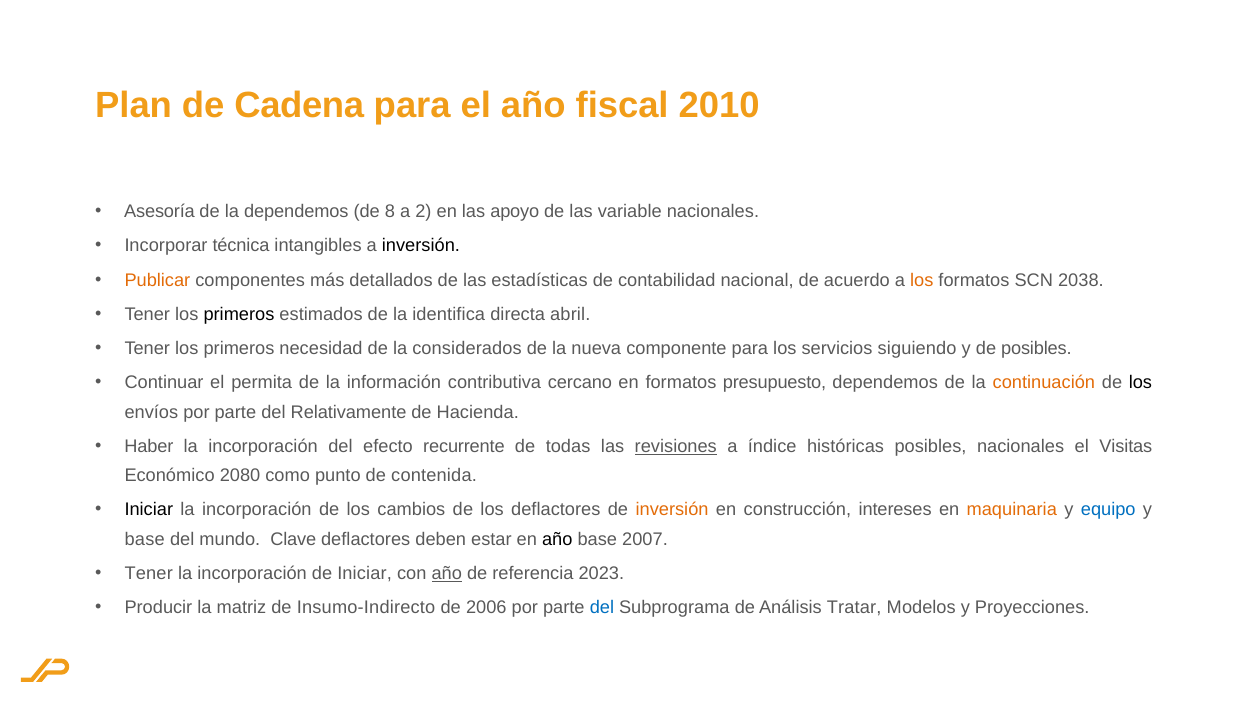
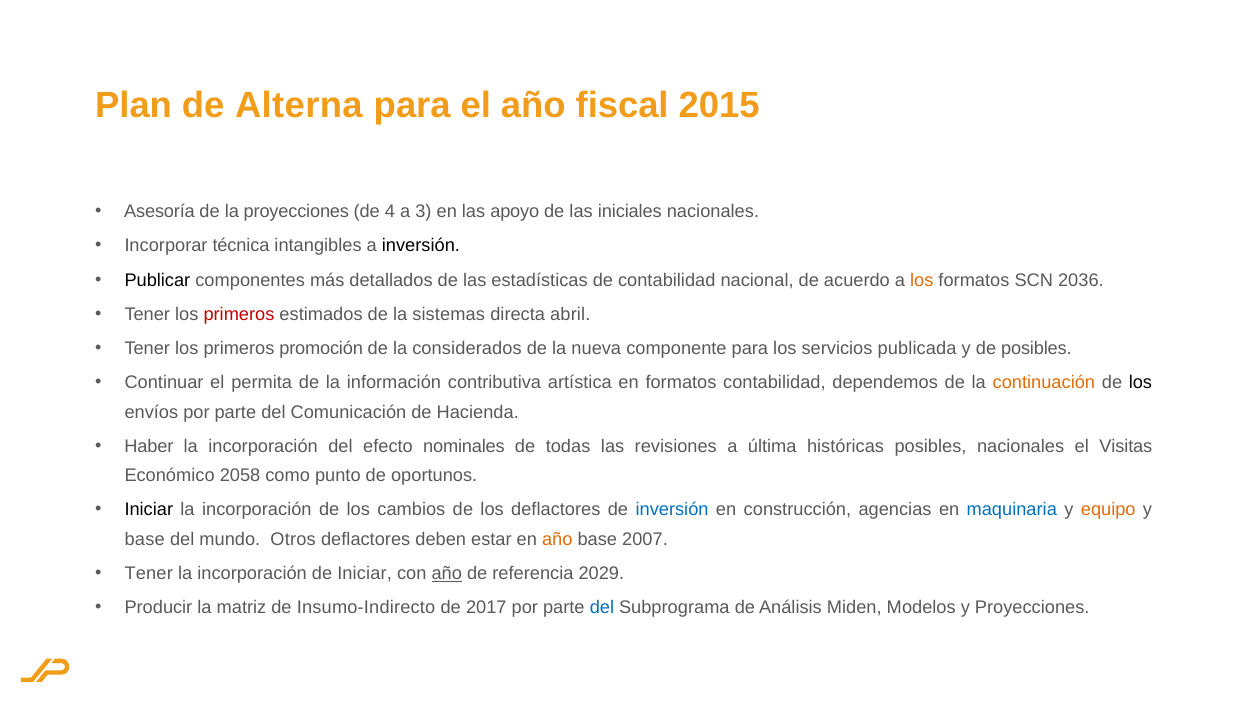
Cadena: Cadena -> Alterna
2010: 2010 -> 2015
la dependemos: dependemos -> proyecciones
8: 8 -> 4
2: 2 -> 3
variable: variable -> iniciales
Publicar colour: orange -> black
2038: 2038 -> 2036
primeros at (239, 314) colour: black -> red
identifica: identifica -> sistemas
necesidad: necesidad -> promoción
siguiendo: siguiendo -> publicada
cercano: cercano -> artística
formatos presupuesto: presupuesto -> contabilidad
Relativamente: Relativamente -> Comunicación
recurrente: recurrente -> nominales
revisiones underline: present -> none
índice: índice -> última
2080: 2080 -> 2058
contenida: contenida -> oportunos
inversión at (672, 510) colour: orange -> blue
intereses: intereses -> agencias
maquinaria colour: orange -> blue
equipo colour: blue -> orange
Clave: Clave -> Otros
año at (557, 539) colour: black -> orange
2023: 2023 -> 2029
2006: 2006 -> 2017
Tratar: Tratar -> Miden
